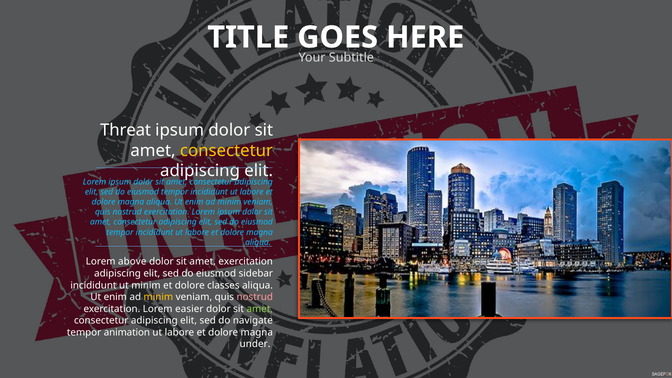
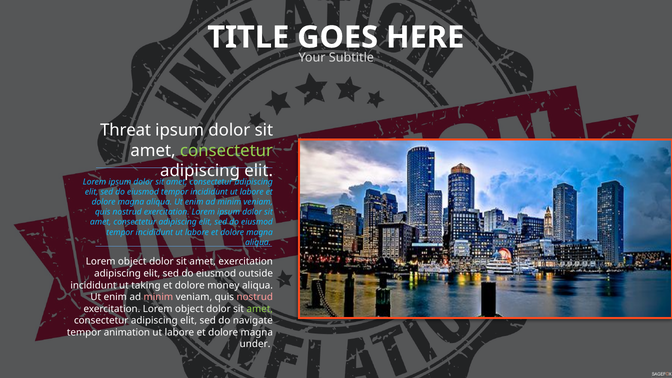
consectetur at (226, 151) colour: yellow -> light green
above at (132, 262): above -> object
sidebar: sidebar -> outside
ut minim: minim -> taking
classes: classes -> money
minim at (158, 297) colour: yellow -> pink
exercitation Lorem easier: easier -> object
